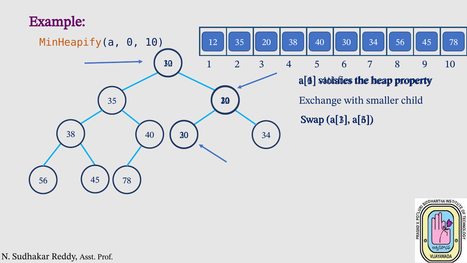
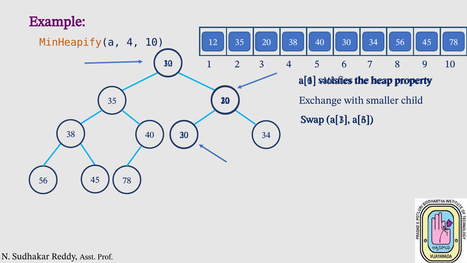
0 at (133, 42): 0 -> 4
